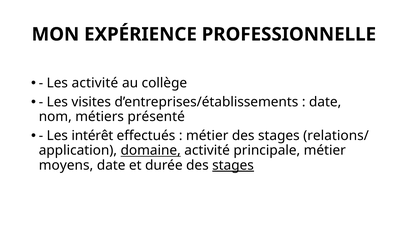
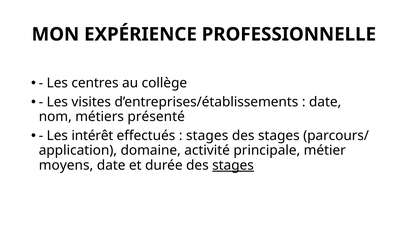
Les activité: activité -> centres
métier at (207, 135): métier -> stages
relations/: relations/ -> parcours/
domaine underline: present -> none
